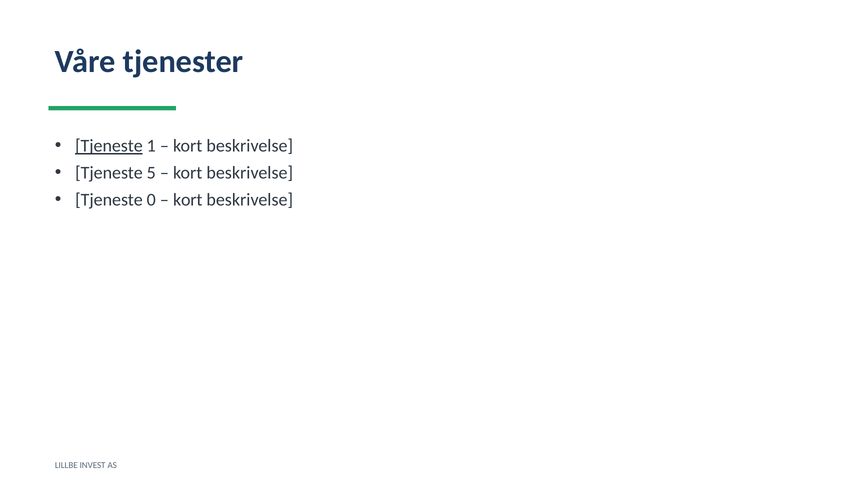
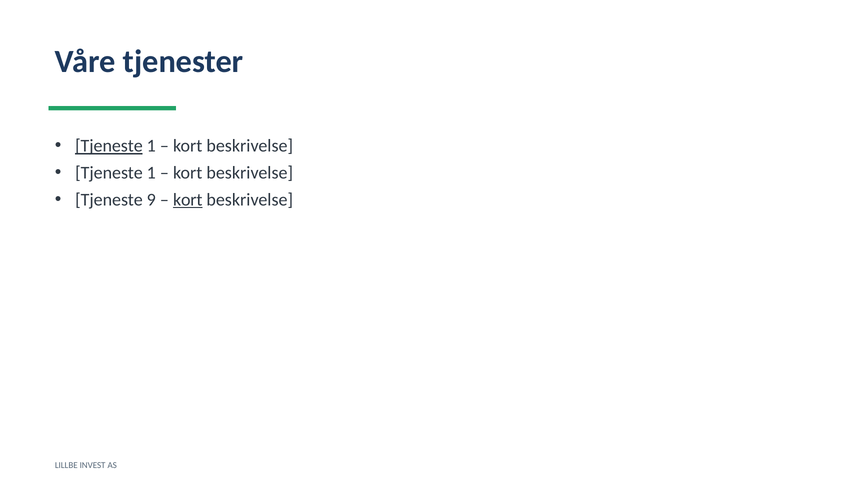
5 at (151, 173): 5 -> 1
0: 0 -> 9
kort at (188, 200) underline: none -> present
